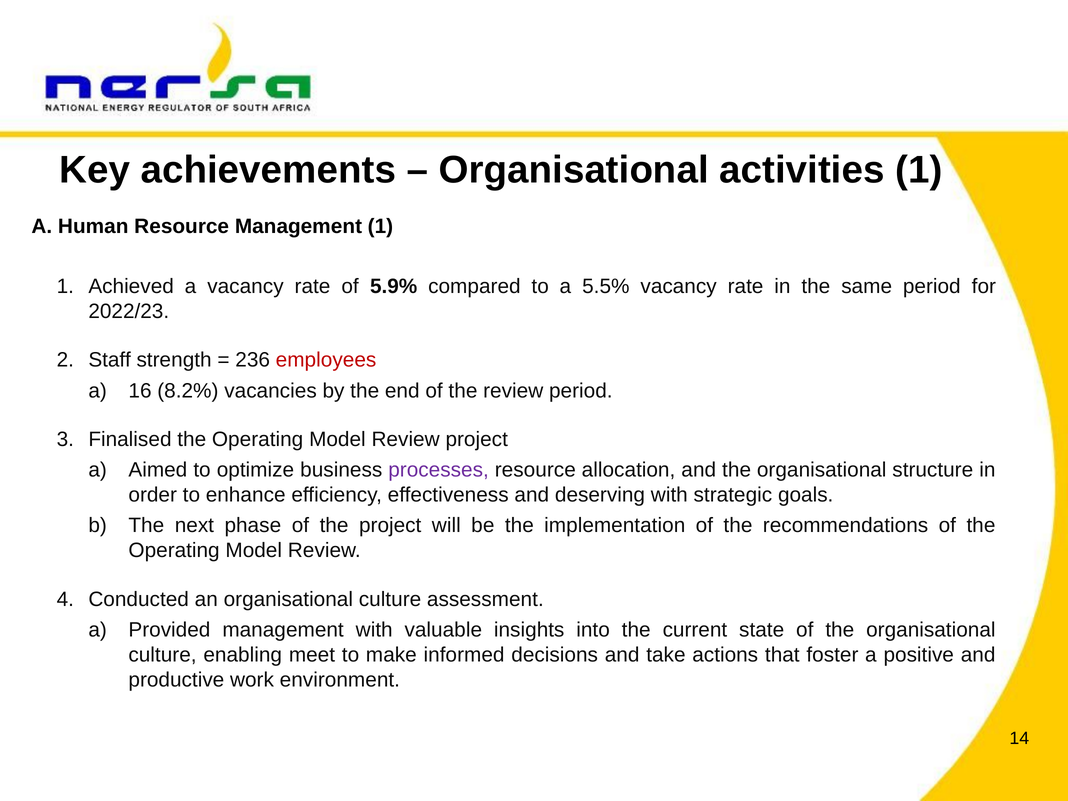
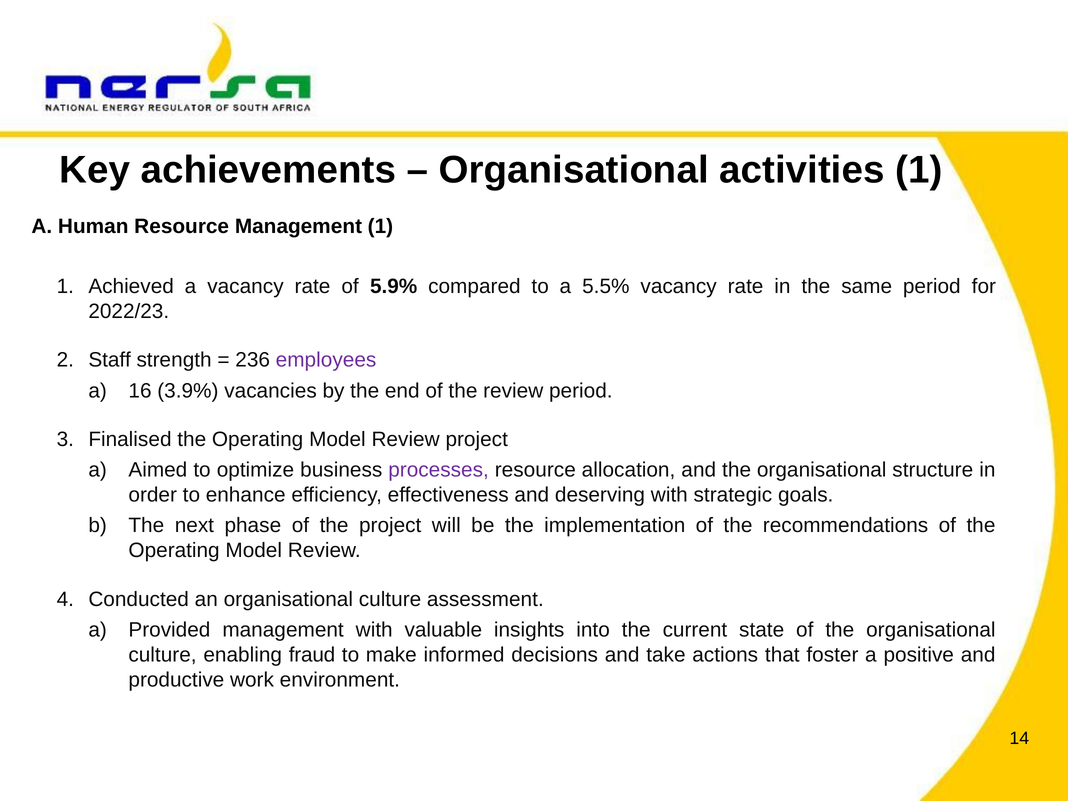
employees colour: red -> purple
8.2%: 8.2% -> 3.9%
meet: meet -> fraud
